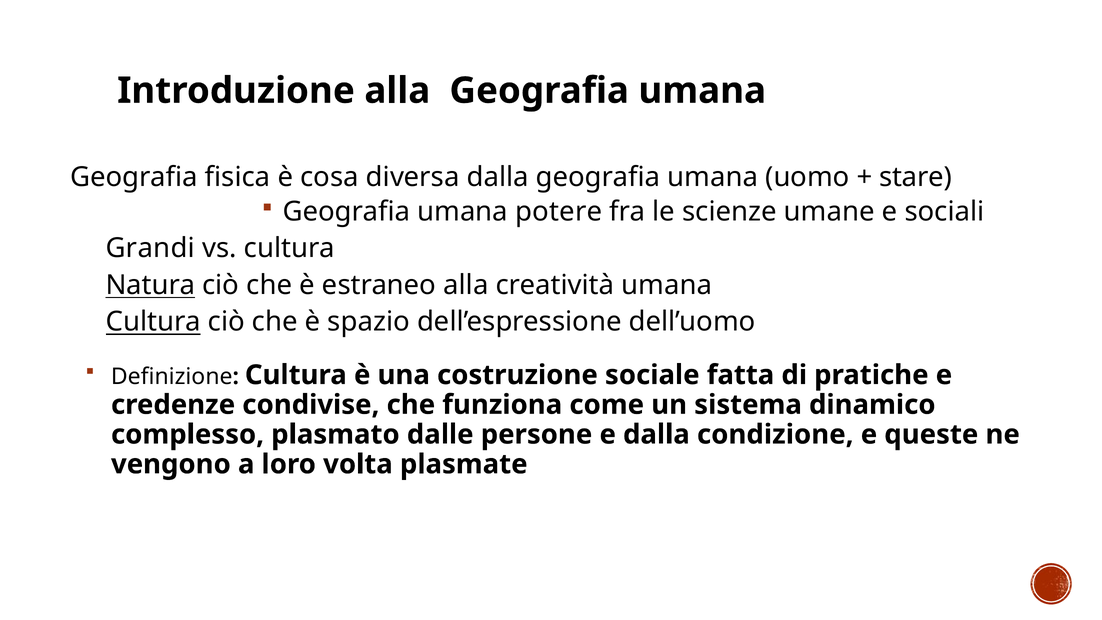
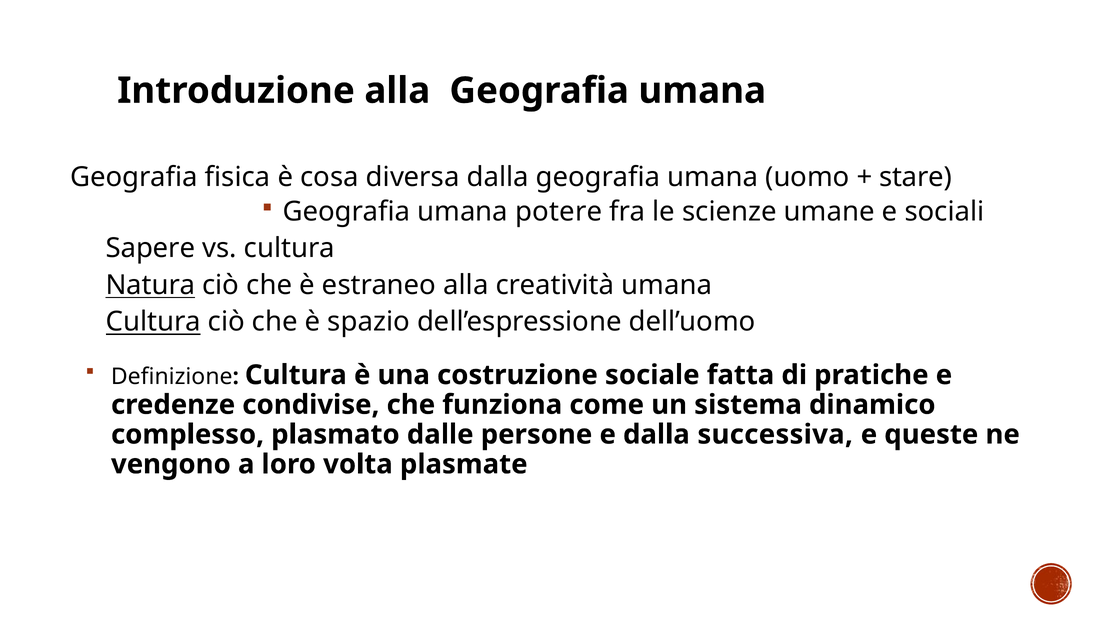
Grandi: Grandi -> Sapere
condizione: condizione -> successiva
